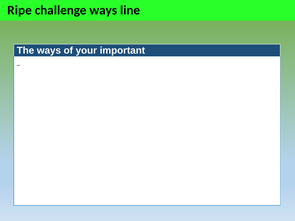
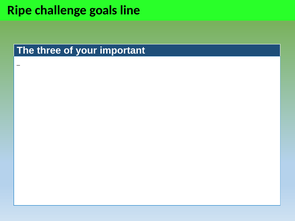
challenge ways: ways -> goals
The ways: ways -> three
